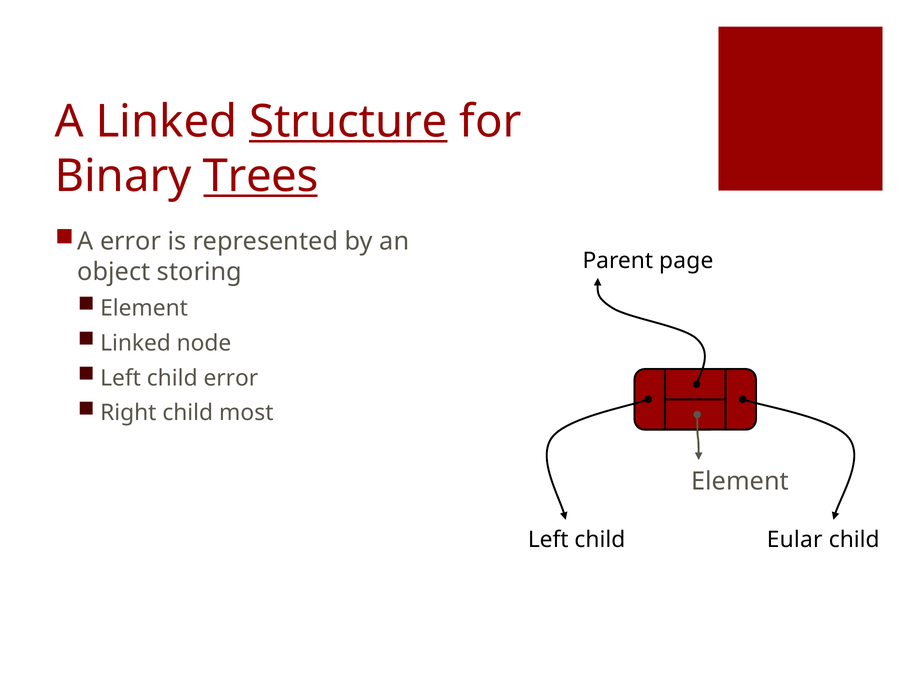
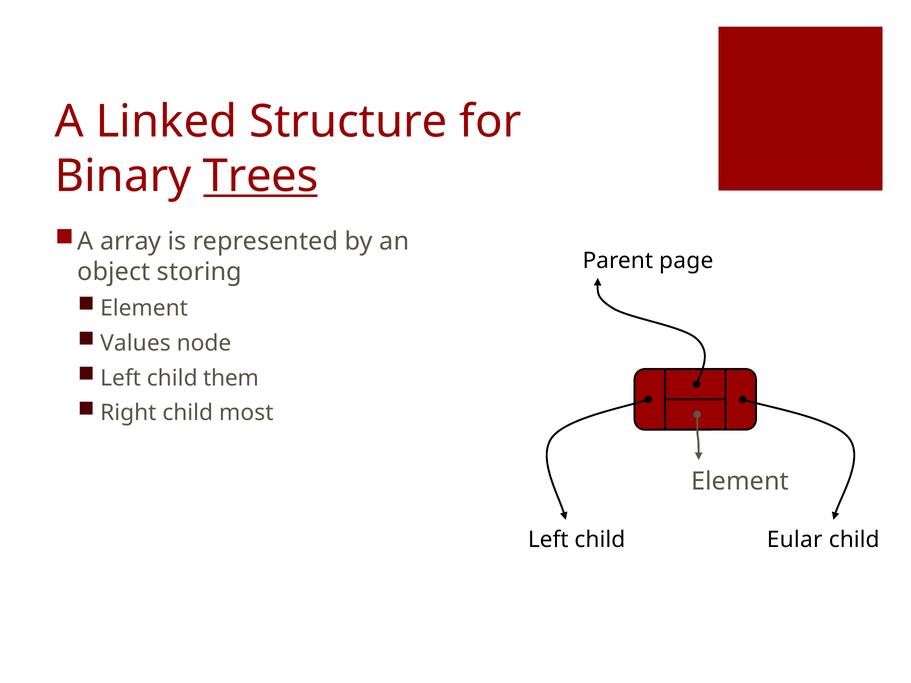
Structure underline: present -> none
A error: error -> array
Linked at (136, 343): Linked -> Values
child error: error -> them
